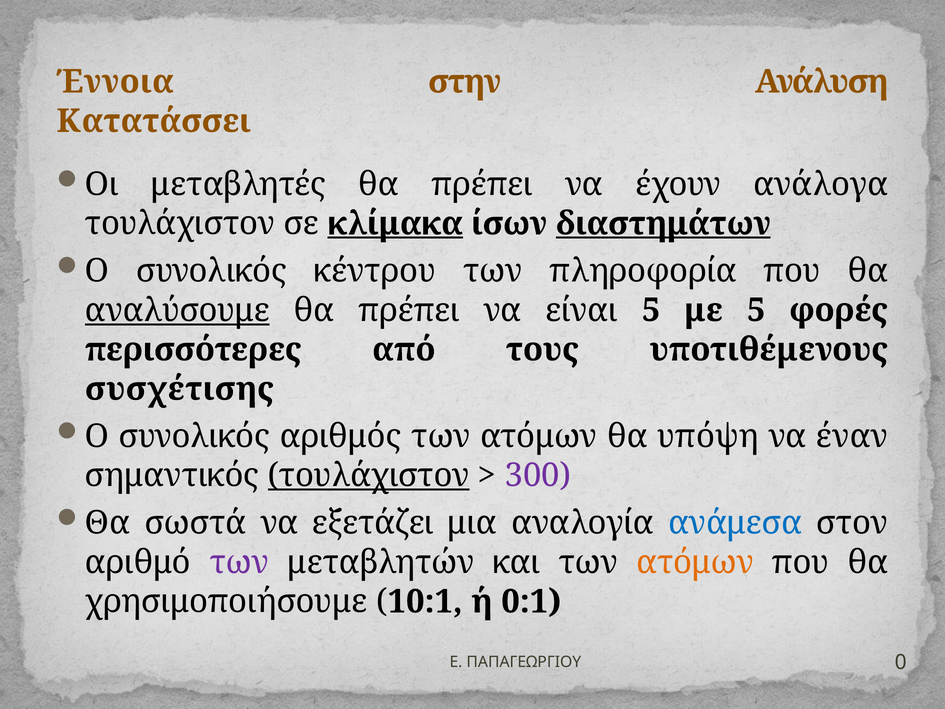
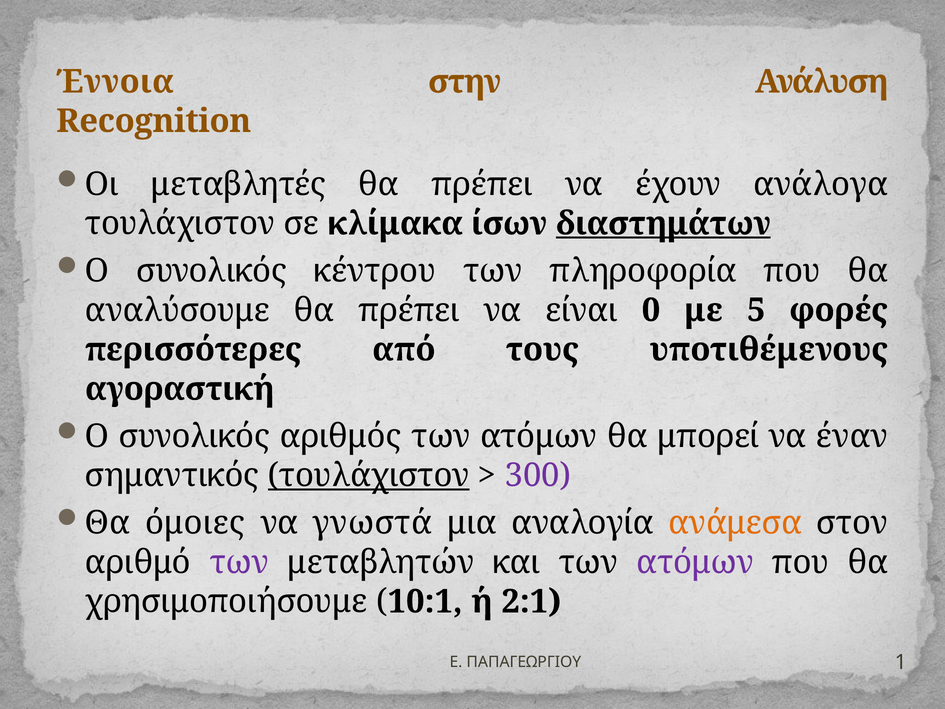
Κατατάσσει: Κατατάσσει -> Recognition
κλίμακα underline: present -> none
αναλύσουμε underline: present -> none
είναι 5: 5 -> 0
συσχέτισης: συσχέτισης -> αγοραστική
υπόψη: υπόψη -> μπορεί
σωστά: σωστά -> όμοιες
εξετάζει: εξετάζει -> γνωστά
ανάμεσα colour: blue -> orange
ατόμων at (695, 562) colour: orange -> purple
0:1: 0:1 -> 2:1
0: 0 -> 1
